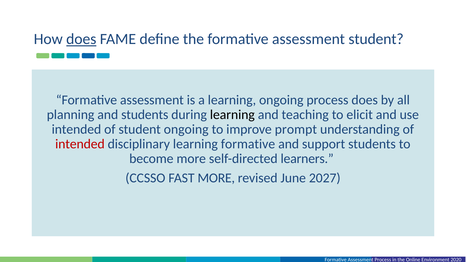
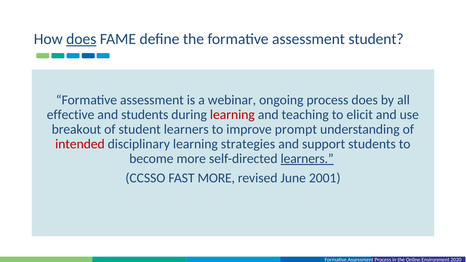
a learning: learning -> webinar
planning: planning -> effective
learning at (232, 115) colour: black -> red
intended at (76, 129): intended -> breakout
student ongoing: ongoing -> learners
learning formative: formative -> strategies
learners at (307, 159) underline: none -> present
2027: 2027 -> 2001
